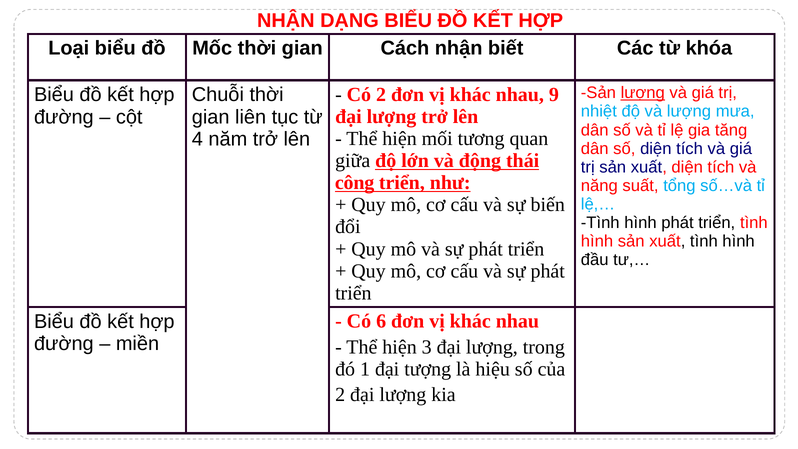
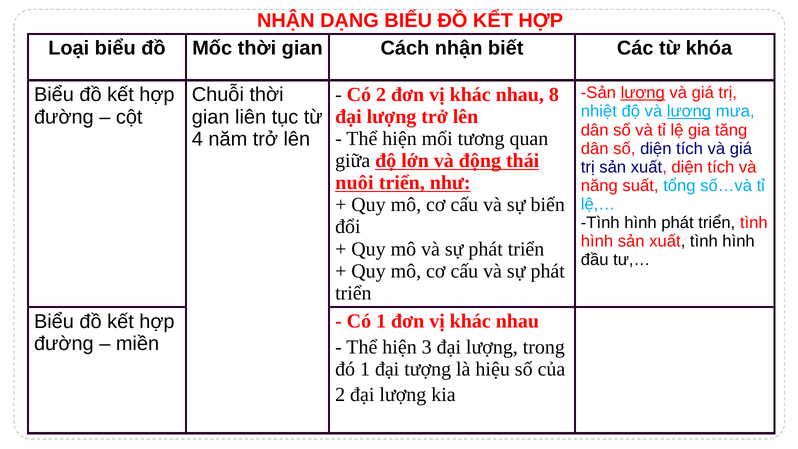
9: 9 -> 8
lượng at (689, 111) underline: none -> present
công: công -> nuôi
Có 6: 6 -> 1
